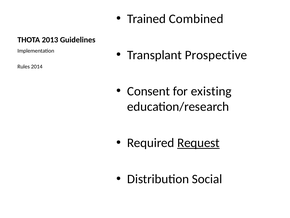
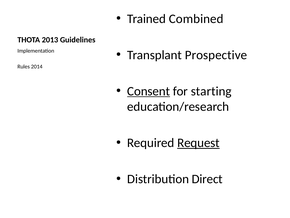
Consent underline: none -> present
existing: existing -> starting
Social: Social -> Direct
